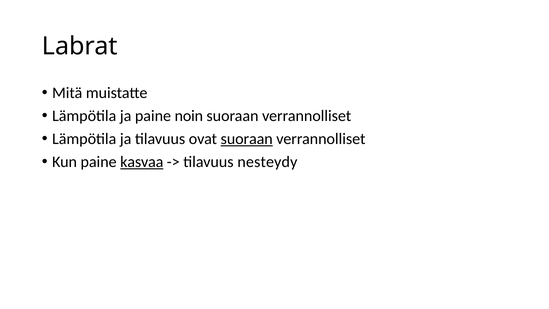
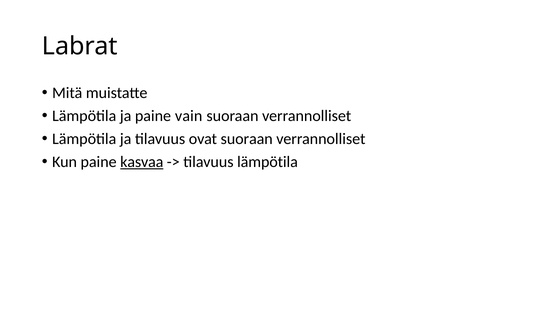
noin: noin -> vain
suoraan at (247, 139) underline: present -> none
tilavuus nesteydy: nesteydy -> lämpötila
